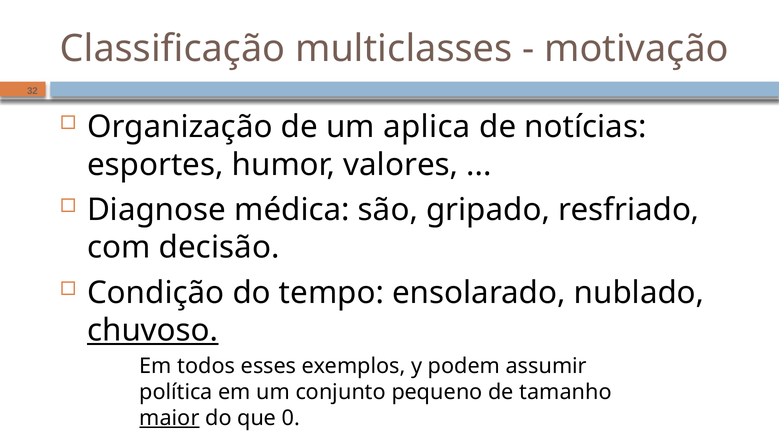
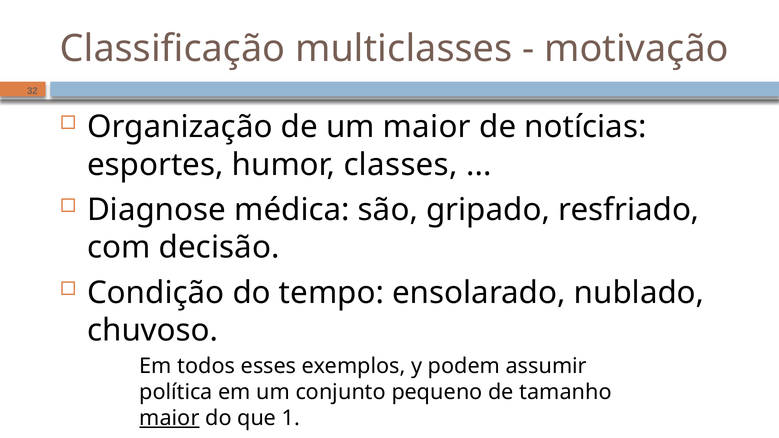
um aplica: aplica -> maior
valores: valores -> classes
chuvoso underline: present -> none
0: 0 -> 1
